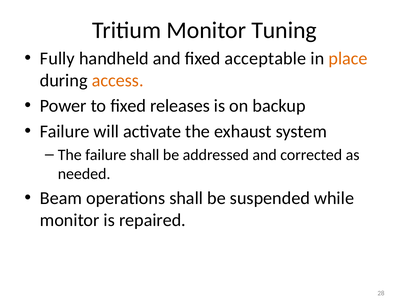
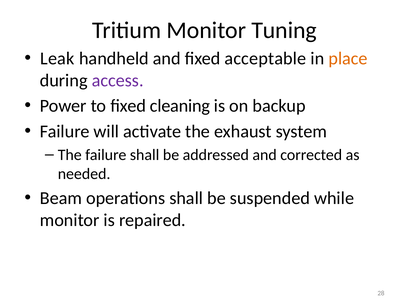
Fully: Fully -> Leak
access colour: orange -> purple
releases: releases -> cleaning
